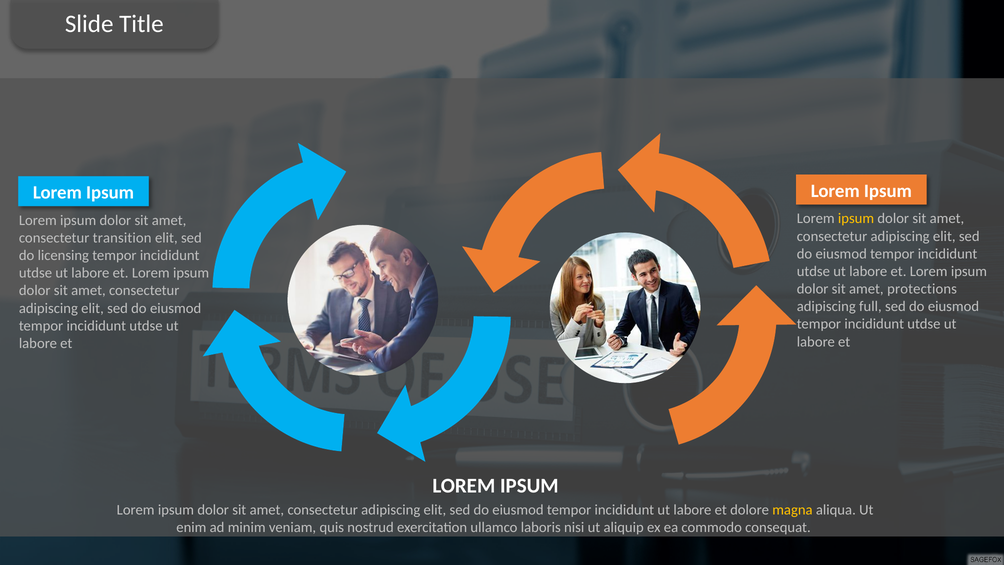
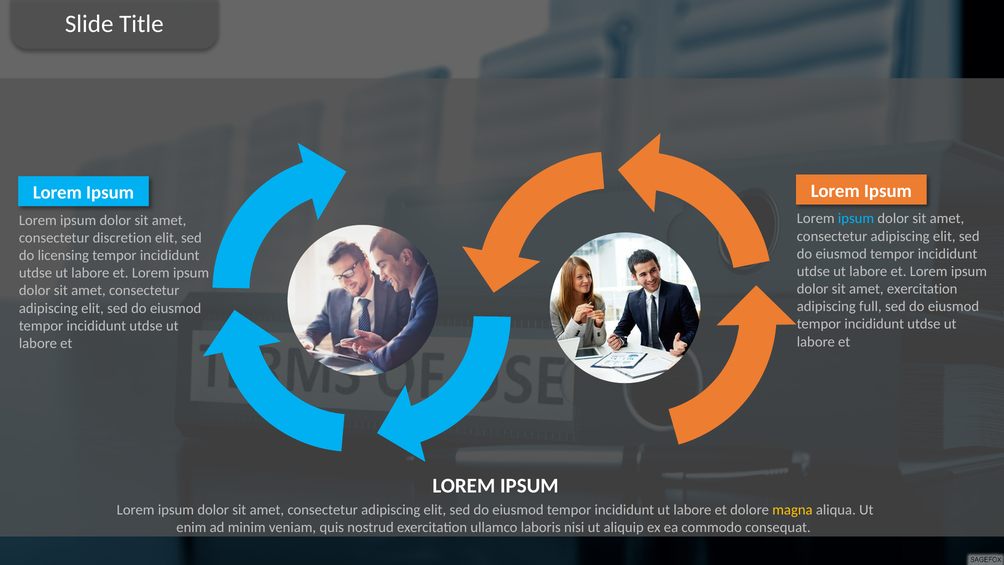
ipsum at (856, 218) colour: yellow -> light blue
transition: transition -> discretion
amet protections: protections -> exercitation
